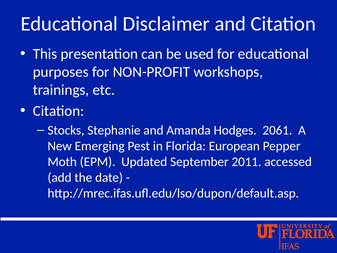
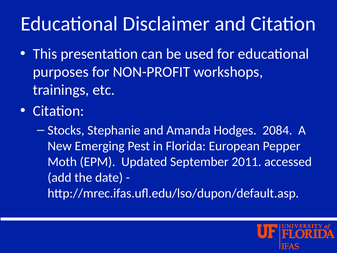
2061: 2061 -> 2084
